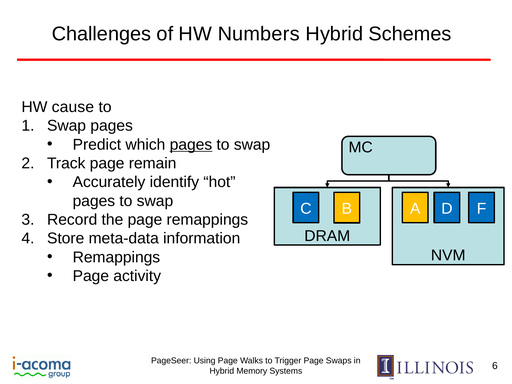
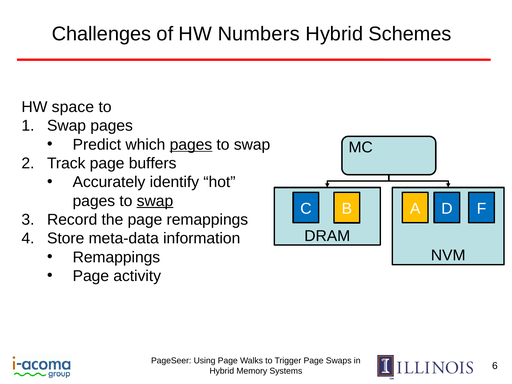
cause: cause -> space
remain: remain -> buffers
swap at (155, 201) underline: none -> present
